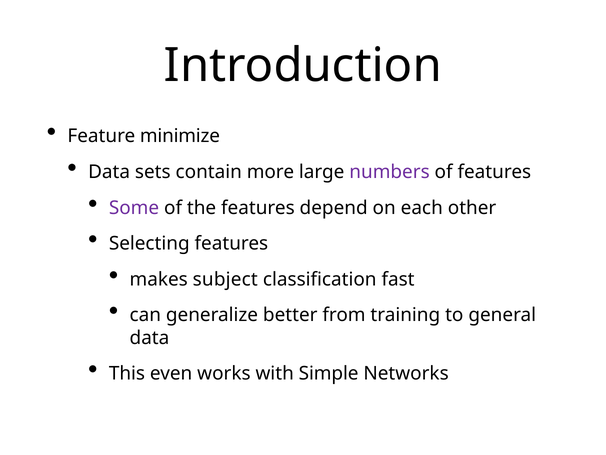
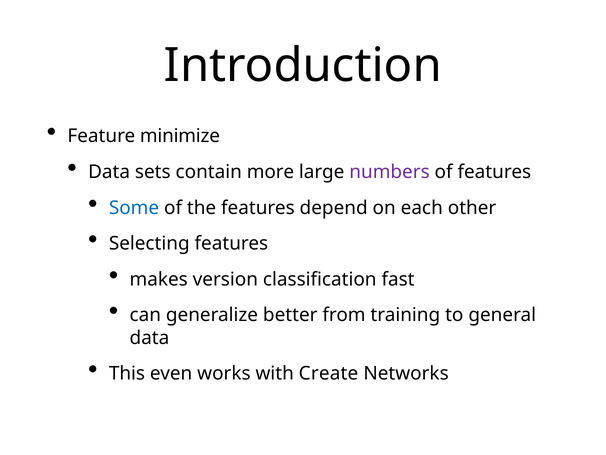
Some colour: purple -> blue
subject: subject -> version
Simple: Simple -> Create
